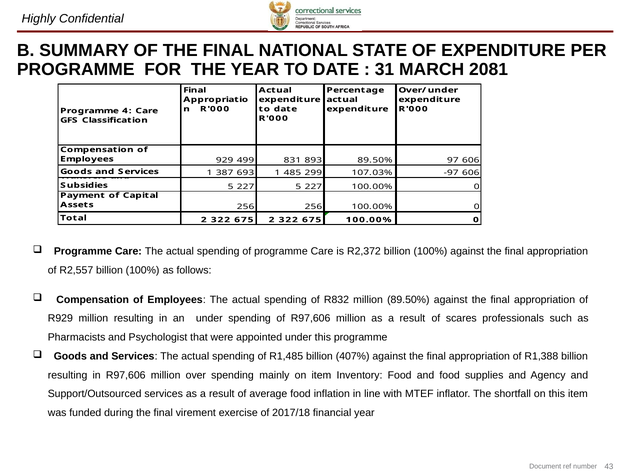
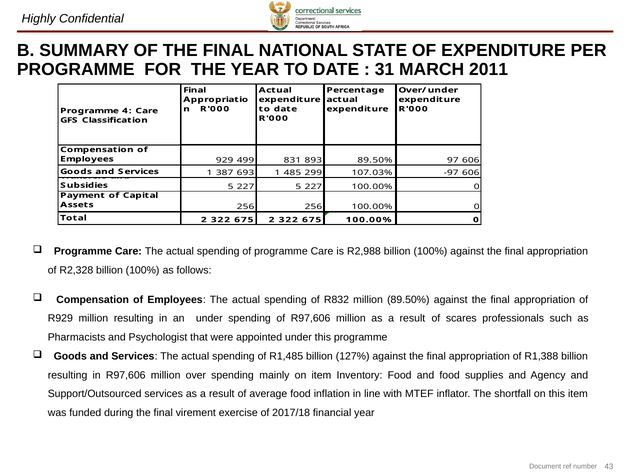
2081: 2081 -> 2011
R2,372: R2,372 -> R2,988
R2,557: R2,557 -> R2,328
407%: 407% -> 127%
